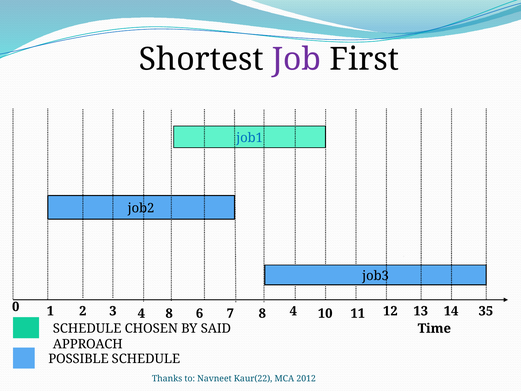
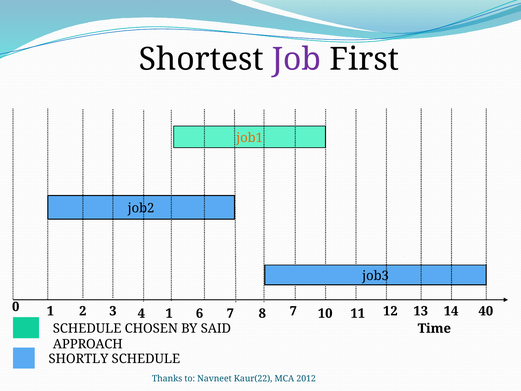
job1 colour: blue -> orange
4 8: 8 -> 1
8 4: 4 -> 7
35: 35 -> 40
POSSIBLE: POSSIBLE -> SHORTLY
